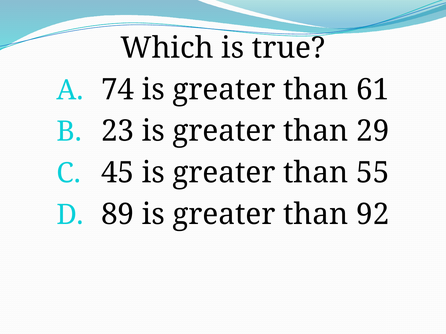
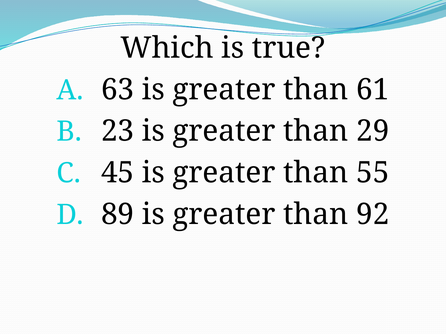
74: 74 -> 63
